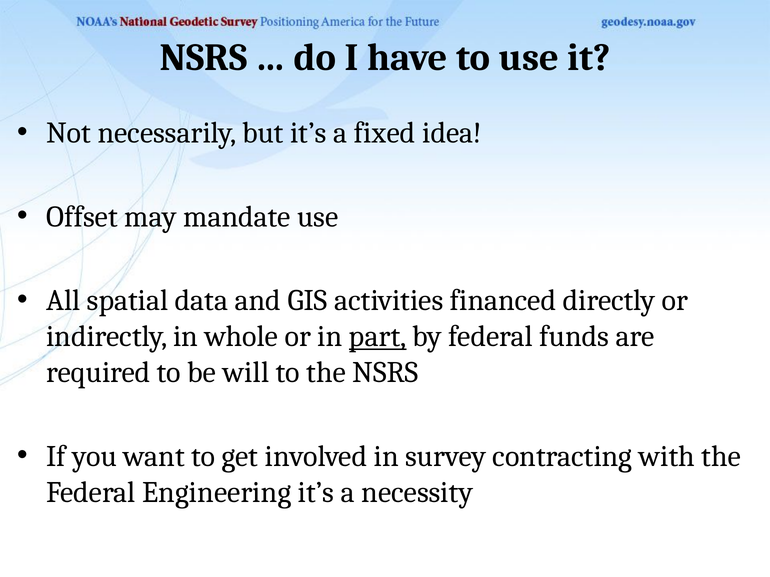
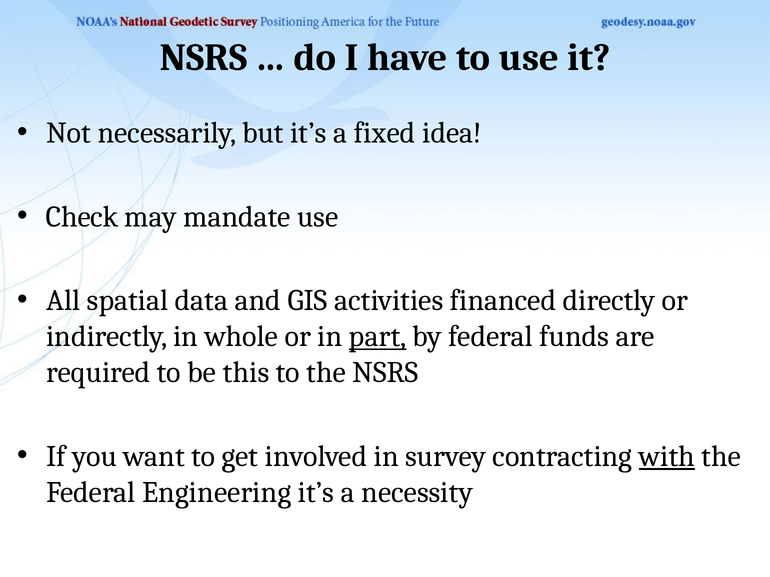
Offset: Offset -> Check
will: will -> this
with underline: none -> present
